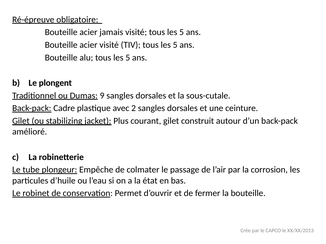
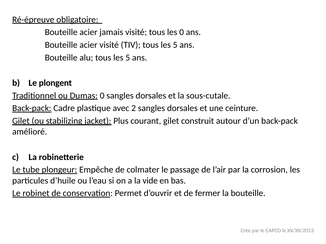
visité tous les 5: 5 -> 0
Dumas 9: 9 -> 0
état: état -> vide
